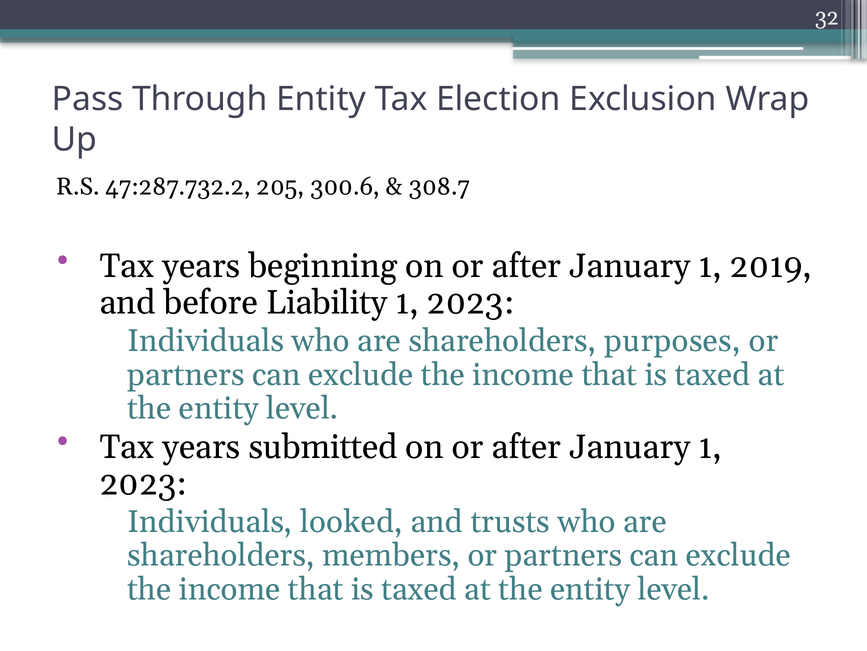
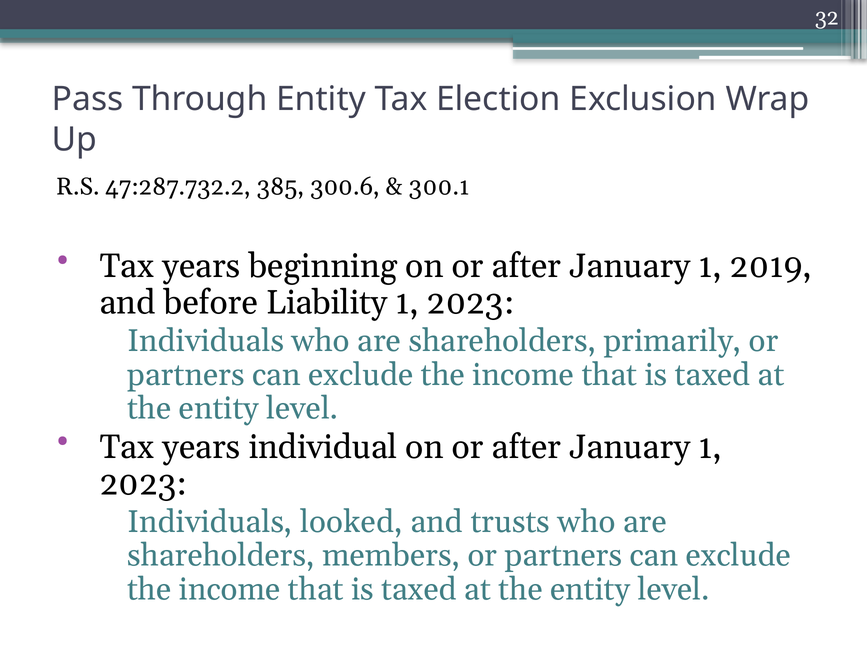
205: 205 -> 385
308.7: 308.7 -> 300.1
purposes: purposes -> primarily
submitted: submitted -> individual
